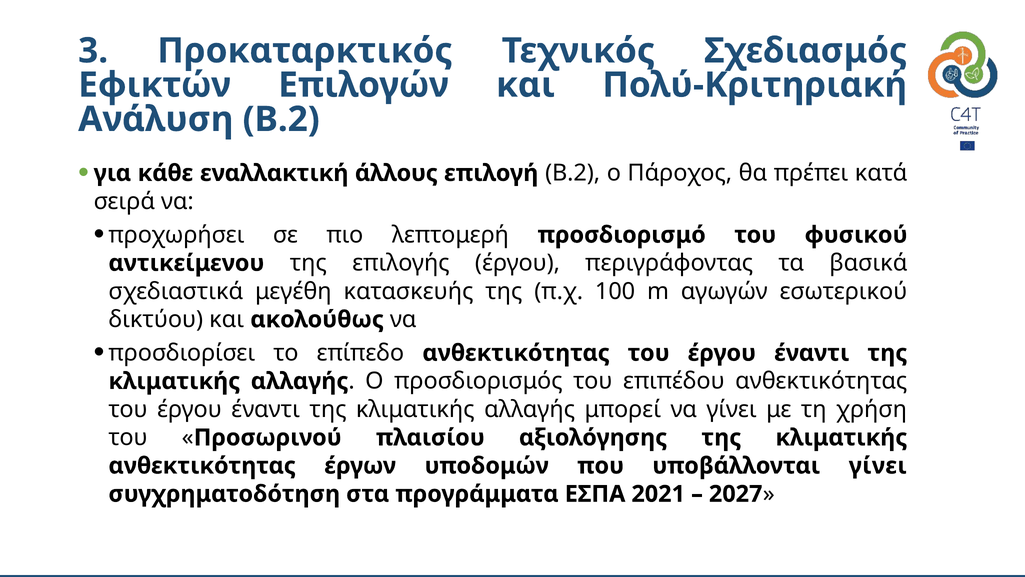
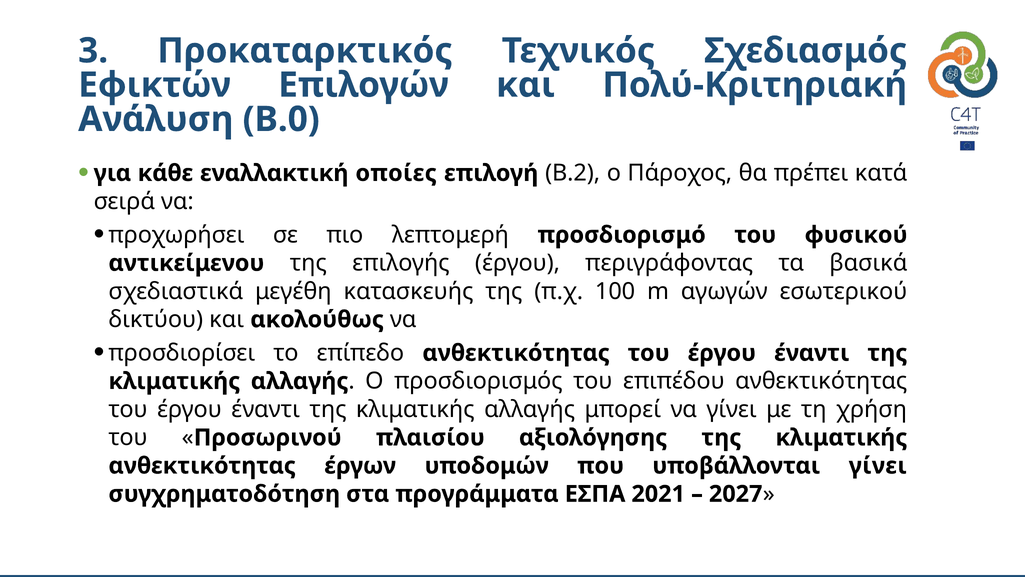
Ανάλυση Β.2: Β.2 -> Β.0
άλλους: άλλους -> οποίες
